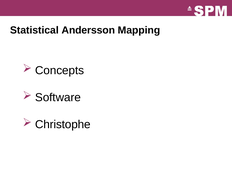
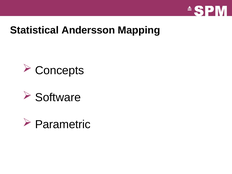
Christophe: Christophe -> Parametric
